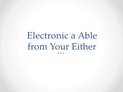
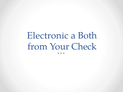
Able: Able -> Both
Either: Either -> Check
